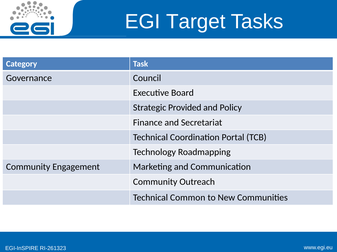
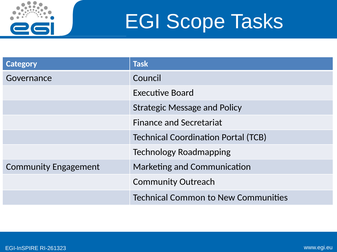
Target: Target -> Scope
Provided: Provided -> Message
